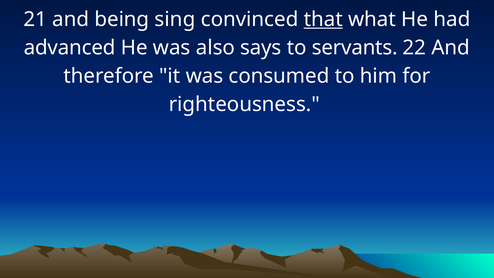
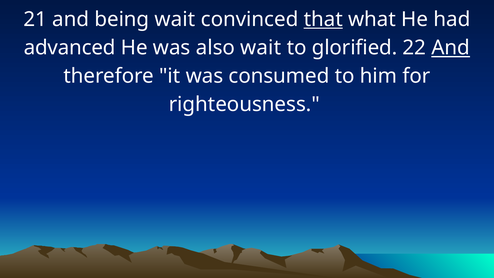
being sing: sing -> wait
also says: says -> wait
servants: servants -> glorified
And at (451, 48) underline: none -> present
